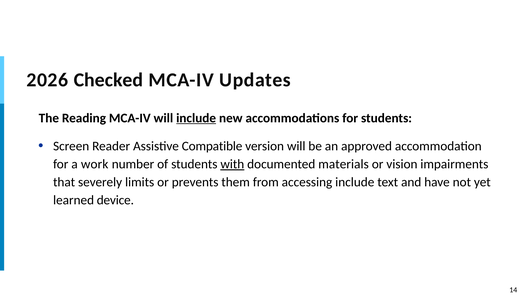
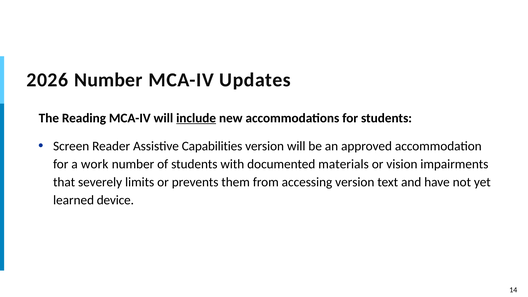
2026 Checked: Checked -> Number
Compatible: Compatible -> Capabilities
with underline: present -> none
accessing include: include -> version
